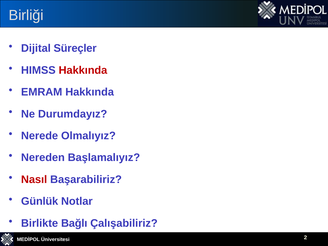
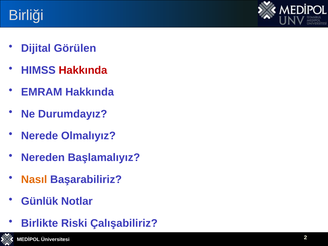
Süreçler: Süreçler -> Görülen
Nasıl colour: red -> orange
Bağlı: Bağlı -> Riski
